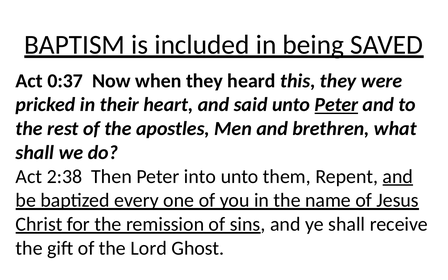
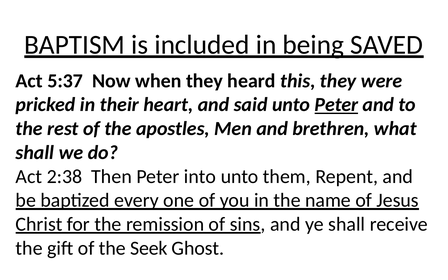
0:37: 0:37 -> 5:37
and at (398, 176) underline: present -> none
Lord: Lord -> Seek
